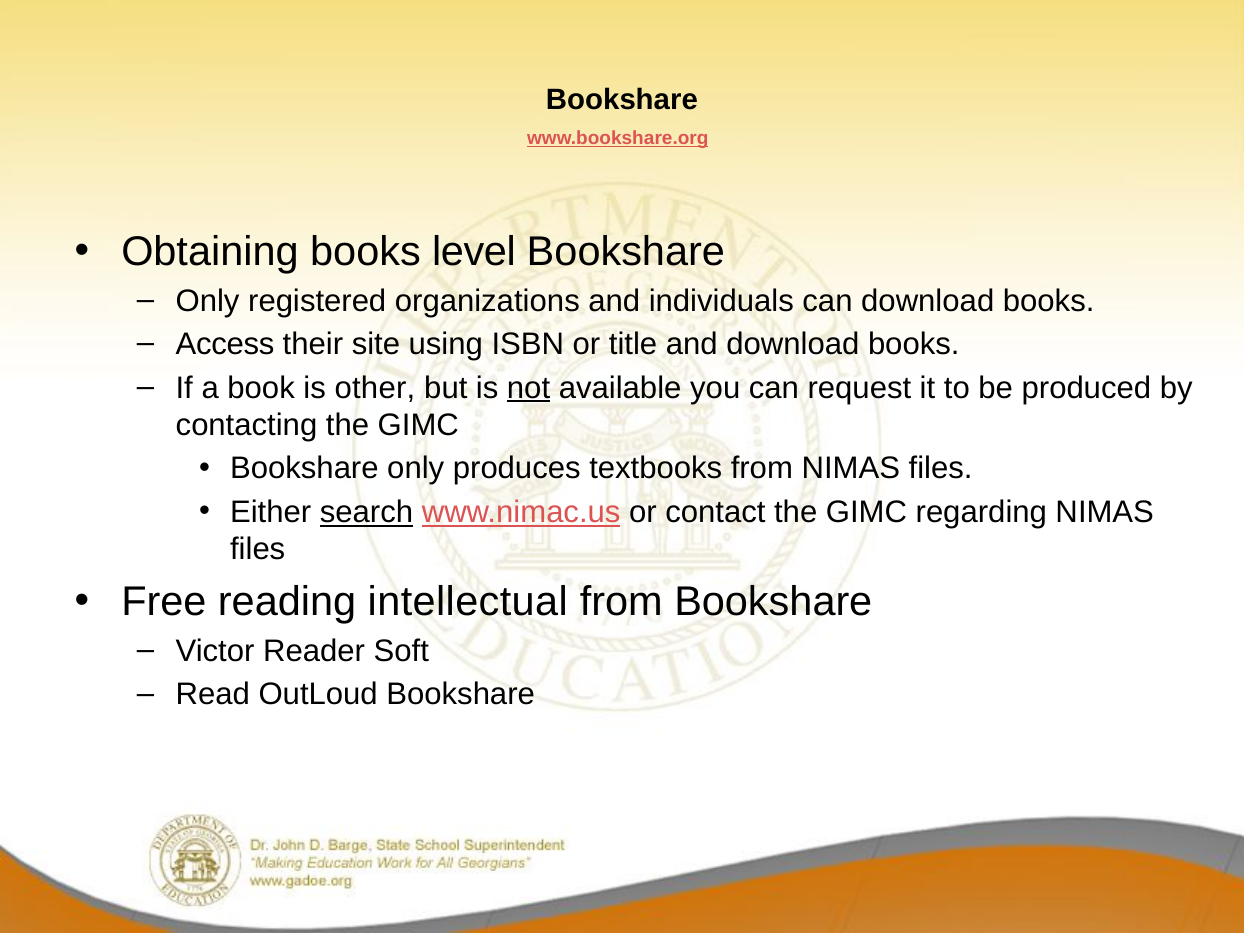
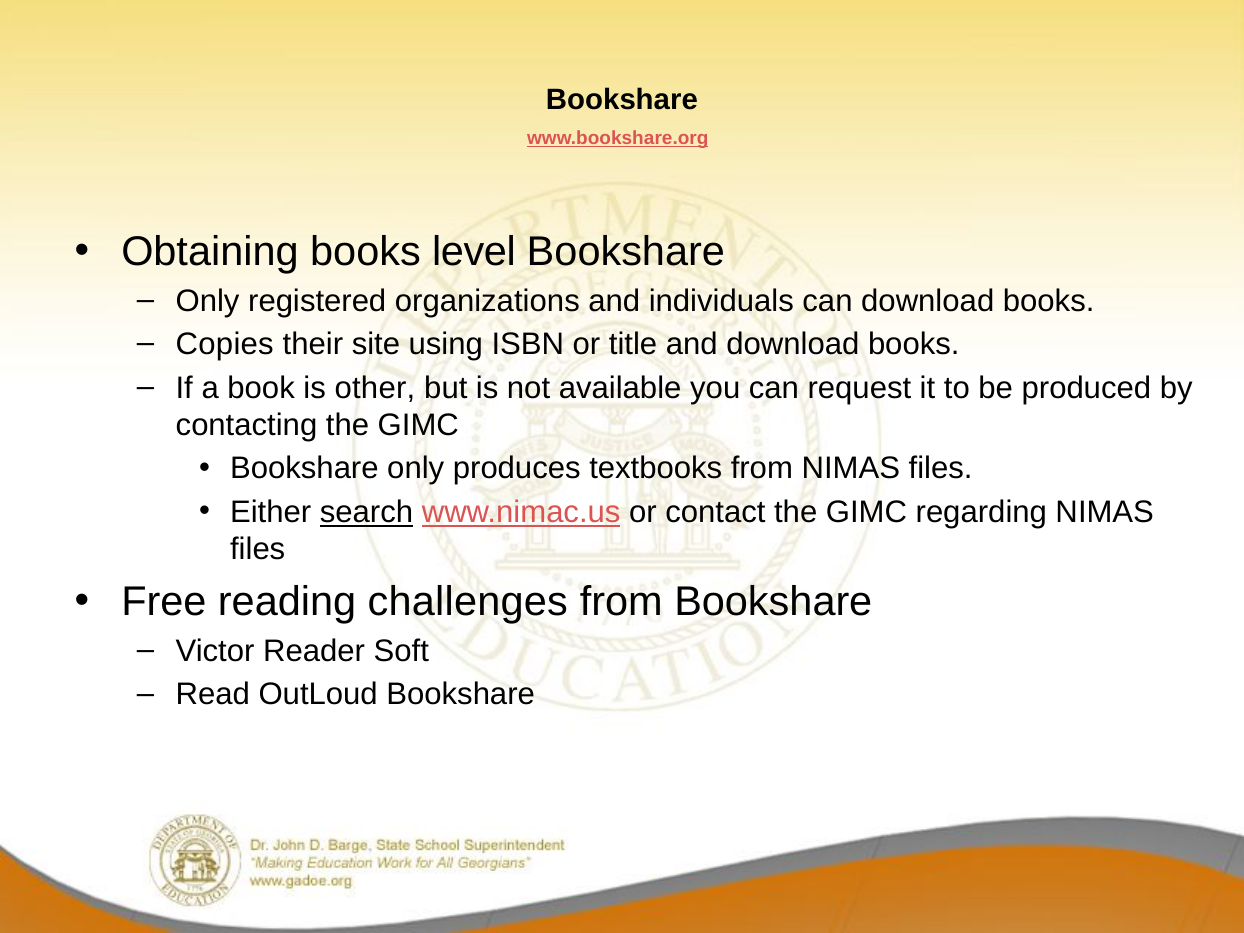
Access: Access -> Copies
not underline: present -> none
intellectual: intellectual -> challenges
